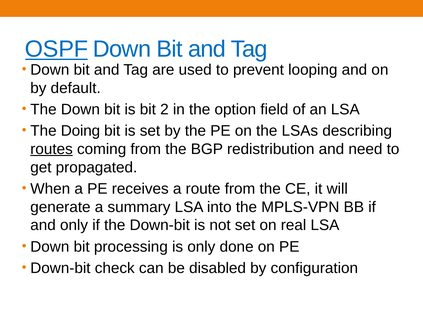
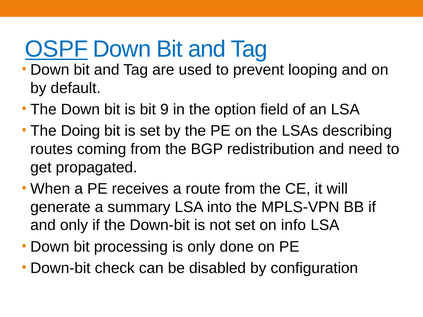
2: 2 -> 9
routes underline: present -> none
real: real -> info
